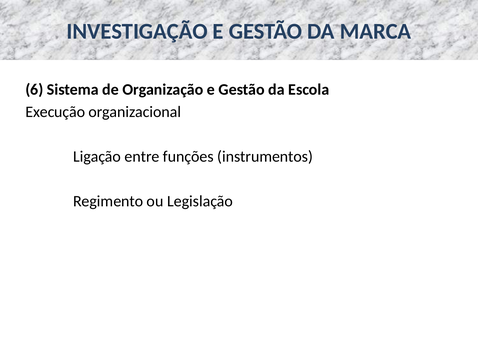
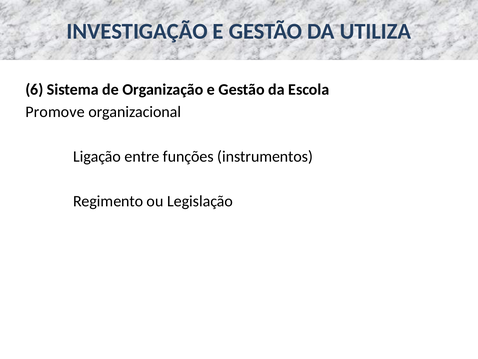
MARCA: MARCA -> UTILIZA
Execução: Execução -> Promove
